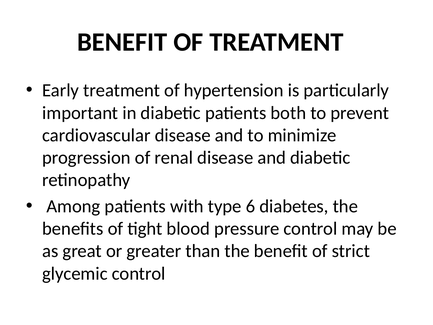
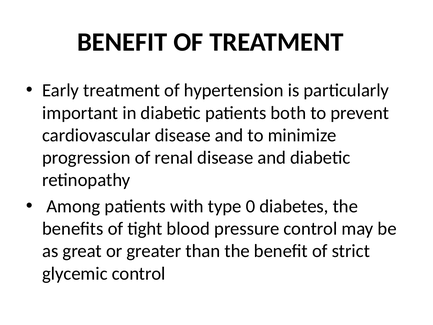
6: 6 -> 0
